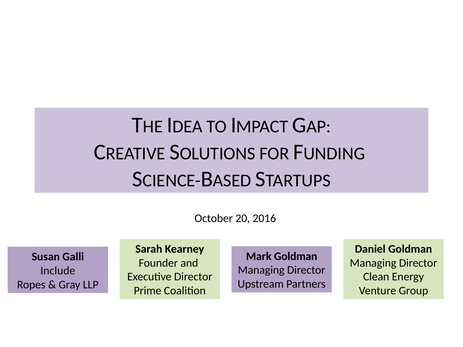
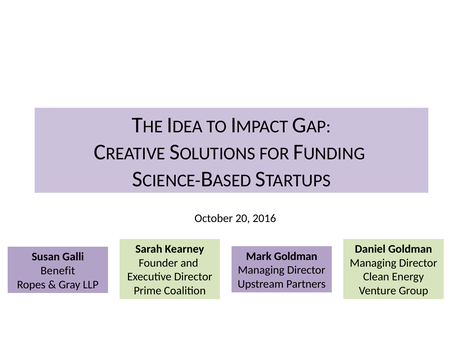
Include: Include -> Benefit
